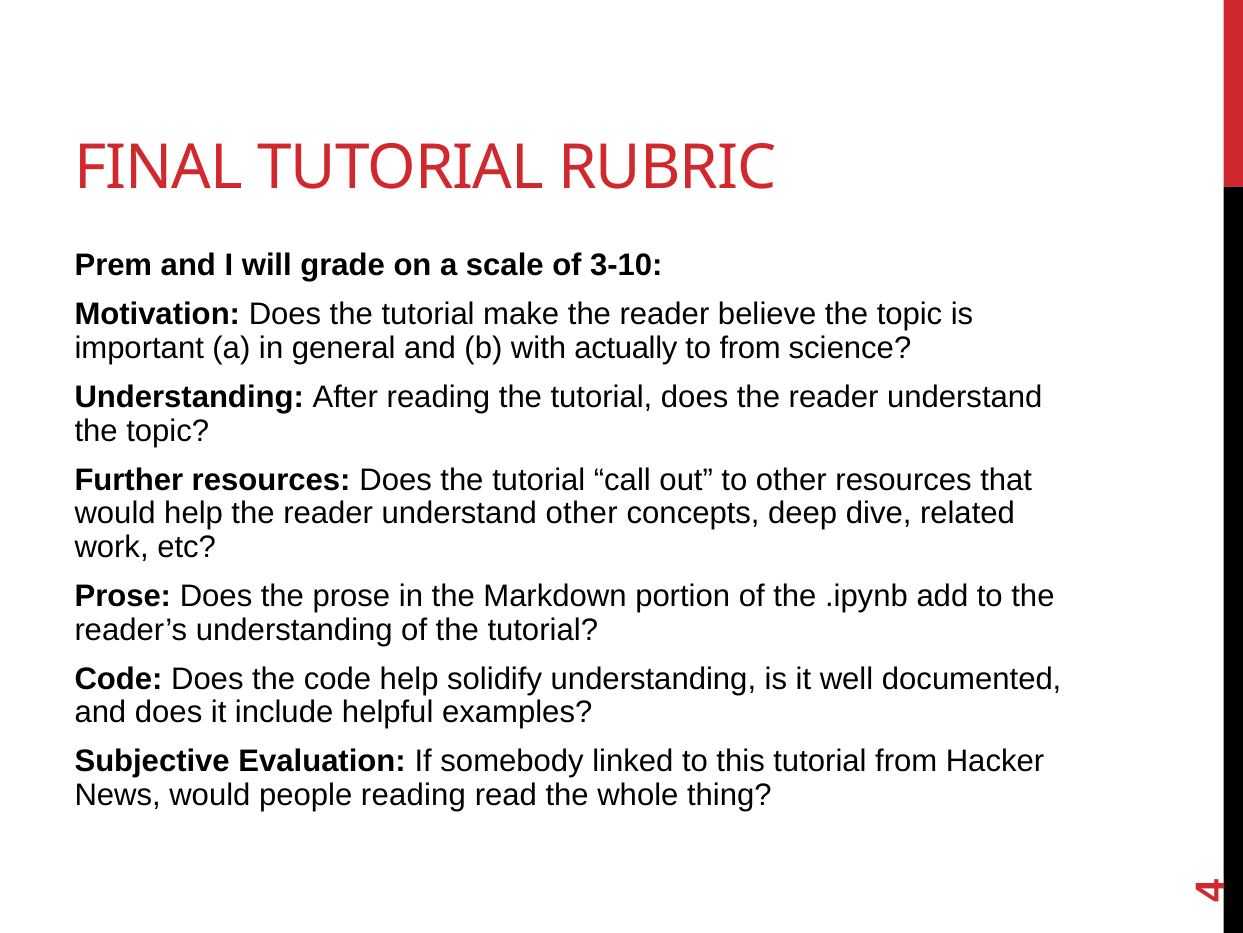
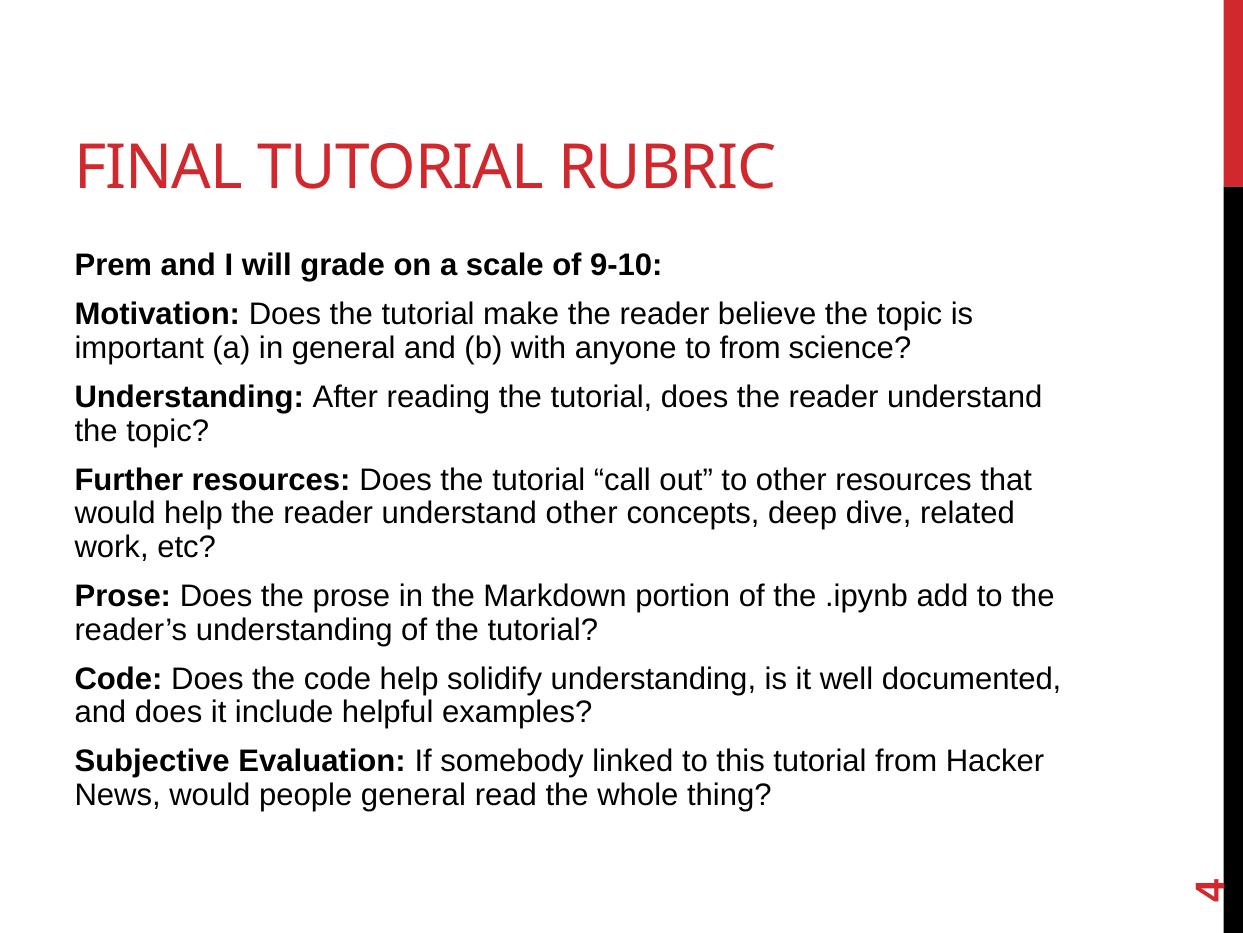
3-10: 3-10 -> 9-10
actually: actually -> anyone
people reading: reading -> general
